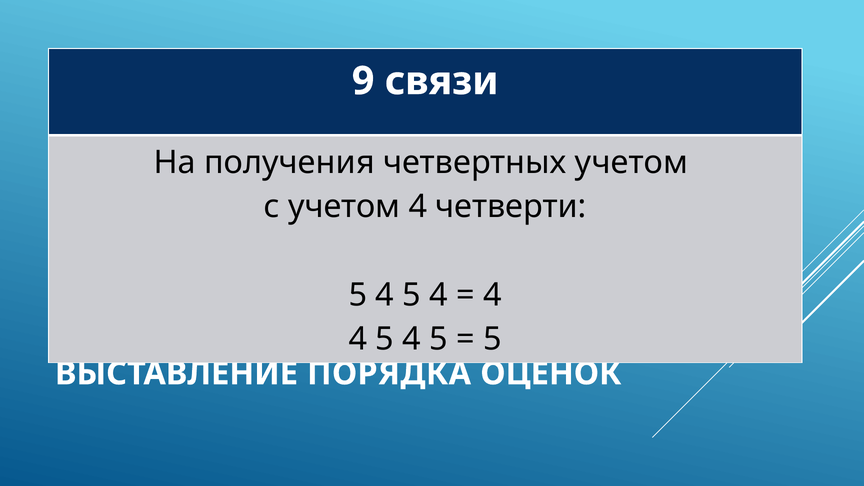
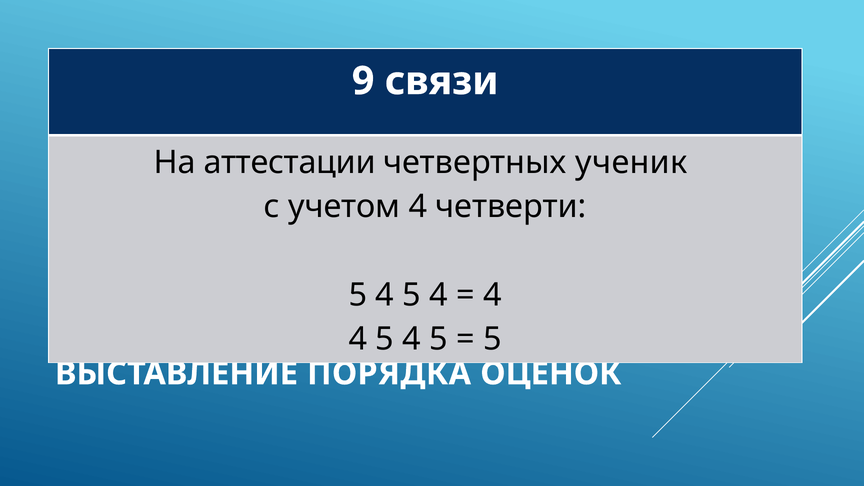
получения: получения -> аттестации
четвертных учетом: учетом -> ученик
